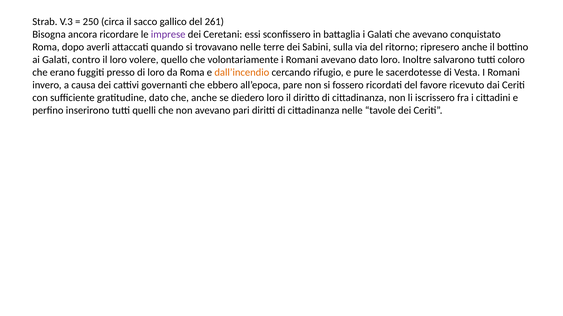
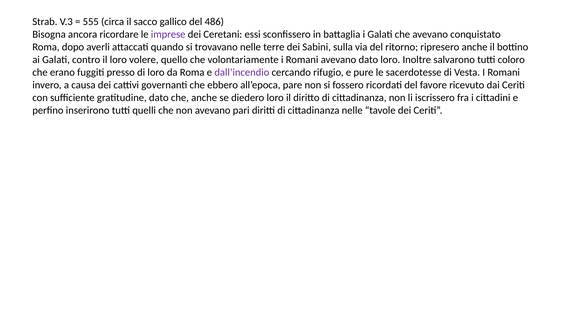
250: 250 -> 555
261: 261 -> 486
dall’incendio colour: orange -> purple
